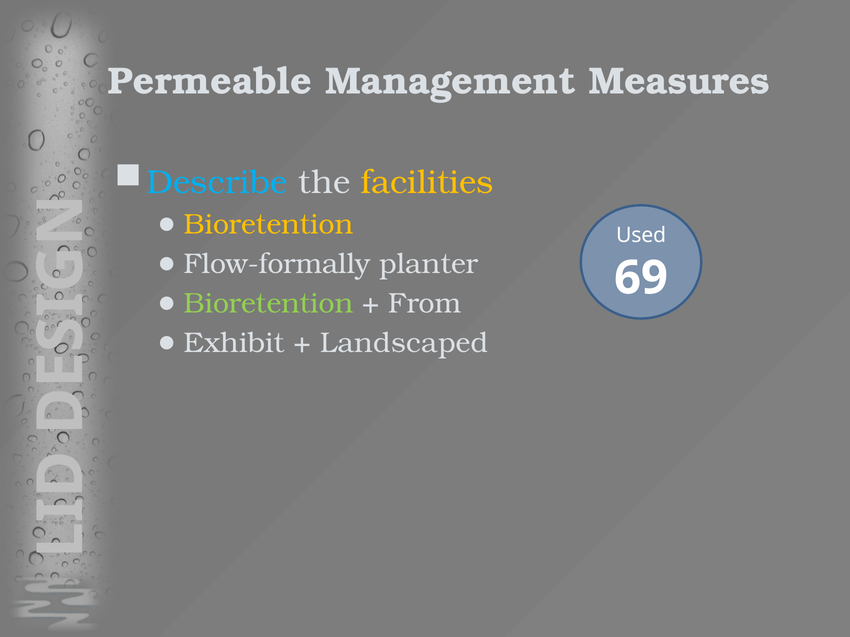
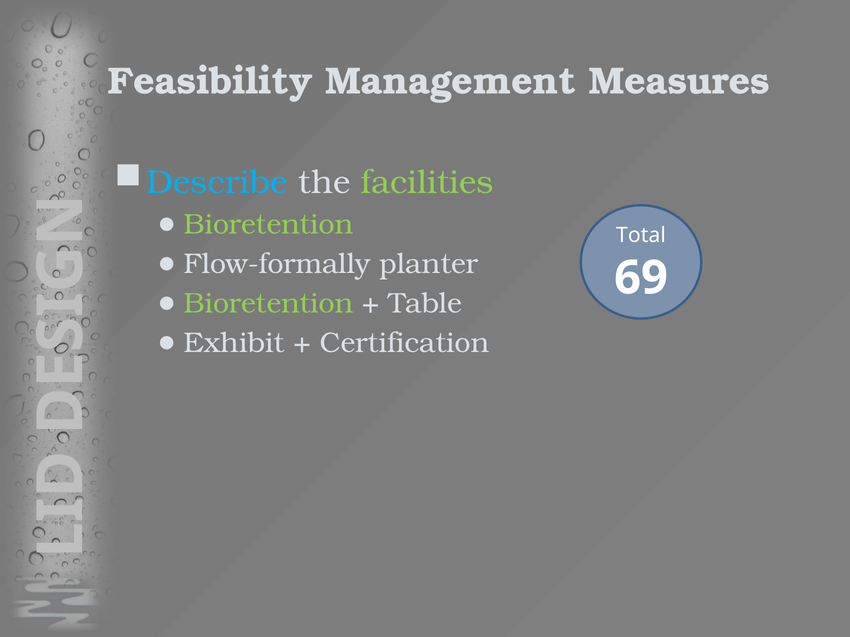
Permeable: Permeable -> Feasibility
facilities colour: yellow -> light green
Used: Used -> Total
Bioretention at (269, 224) colour: yellow -> light green
From: From -> Table
Landscaped: Landscaped -> Certification
